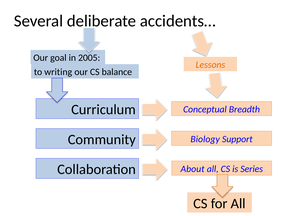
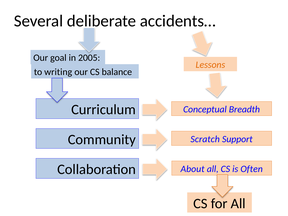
Biology: Biology -> Scratch
Series: Series -> Often
